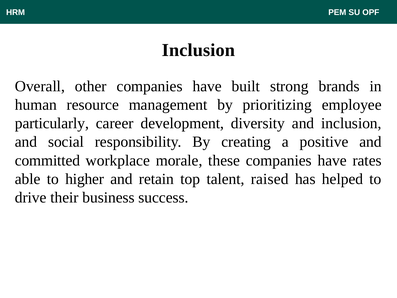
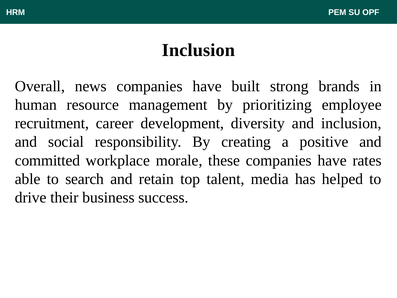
other: other -> news
particularly: particularly -> recruitment
higher: higher -> search
raised: raised -> media
